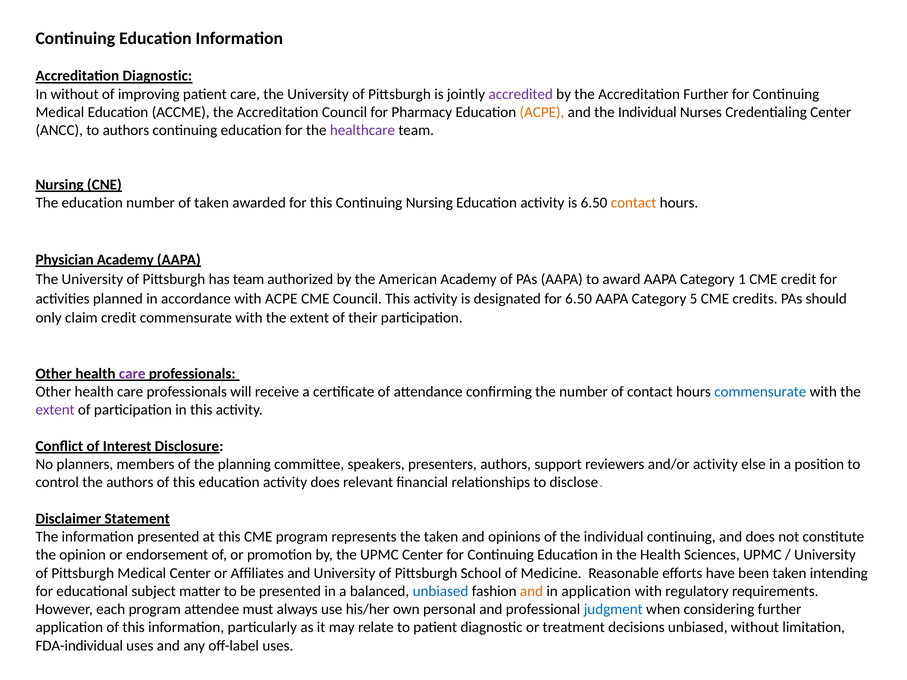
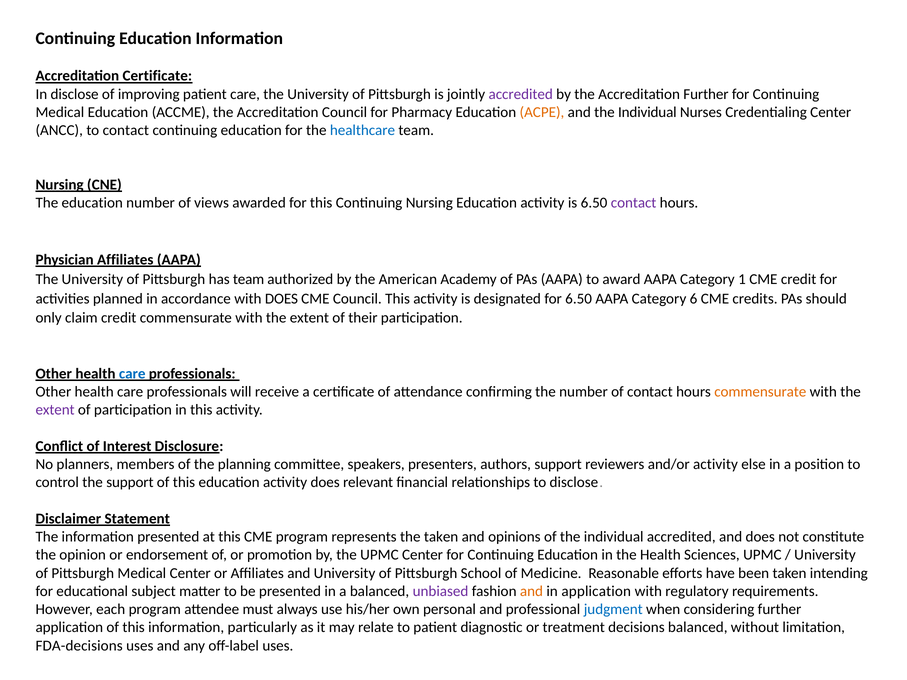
Accreditation Diagnostic: Diagnostic -> Certificate
In without: without -> disclose
to authors: authors -> contact
healthcare colour: purple -> blue
of taken: taken -> views
contact at (634, 203) colour: orange -> purple
Physician Academy: Academy -> Affiliates
with ACPE: ACPE -> DOES
5: 5 -> 6
care at (132, 374) colour: purple -> blue
commensurate at (760, 392) colour: blue -> orange
the authors: authors -> support
individual continuing: continuing -> accredited
unbiased at (441, 591) colour: blue -> purple
decisions unbiased: unbiased -> balanced
FDA-individual: FDA-individual -> FDA-decisions
